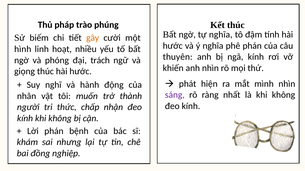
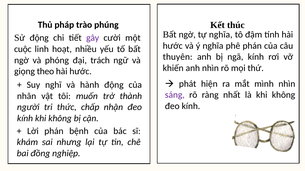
biếm at (39, 38): biếm -> động
gây colour: orange -> purple
hình: hình -> cuộc
giọng thúc: thúc -> theo
